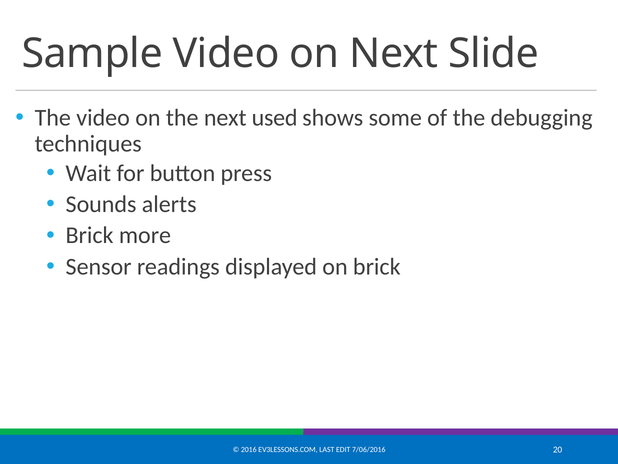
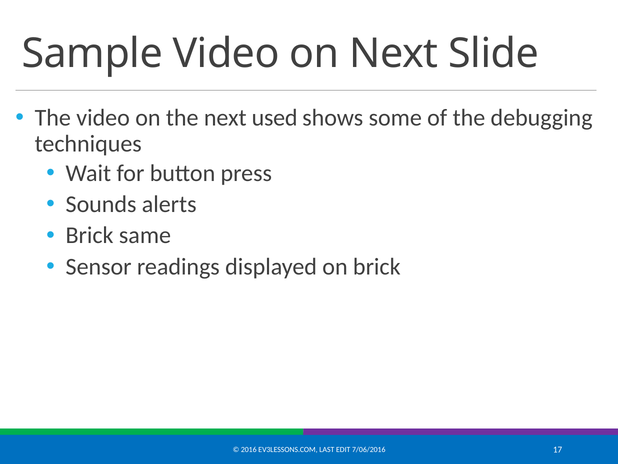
more: more -> same
20: 20 -> 17
